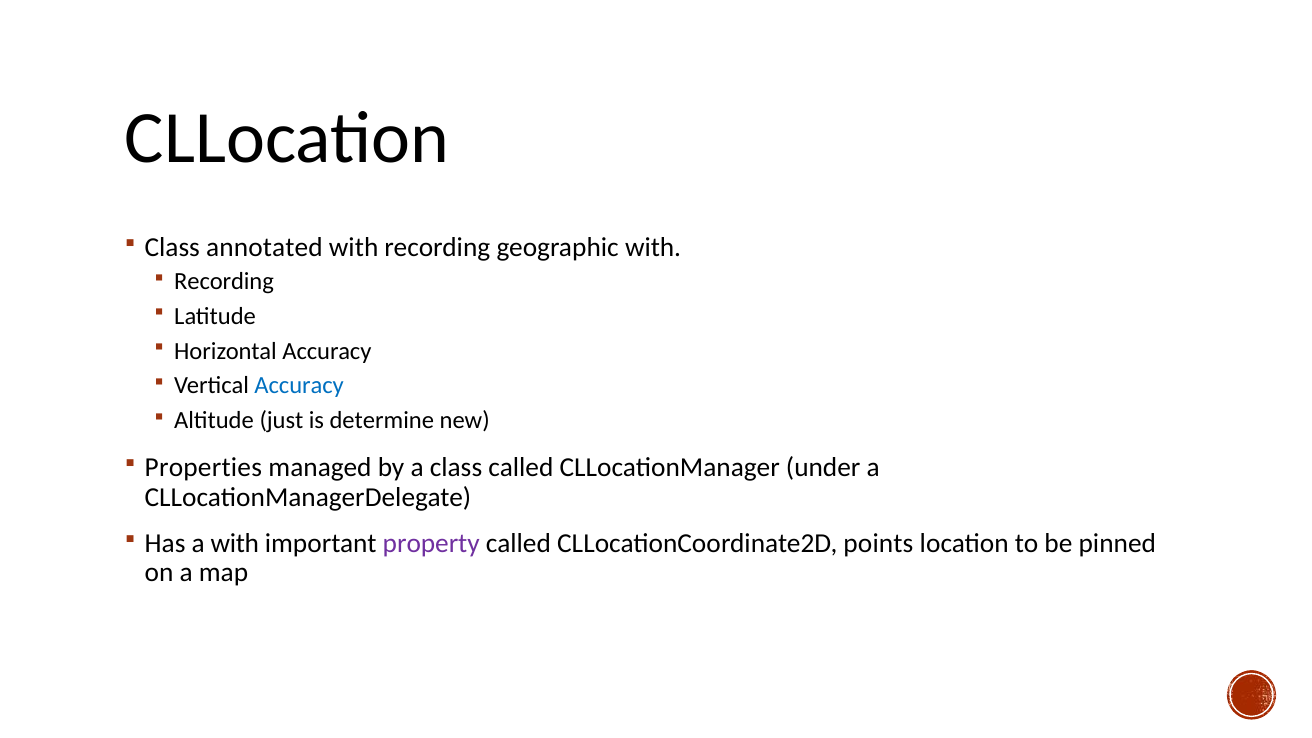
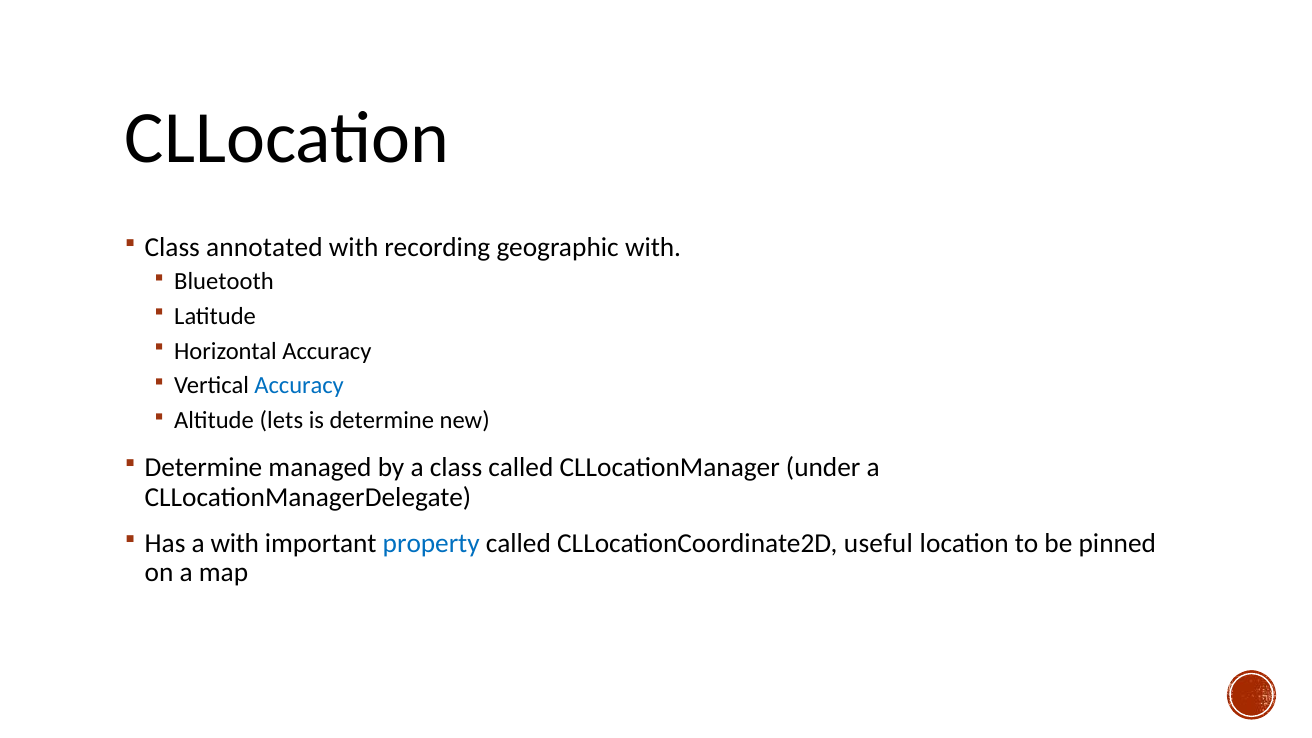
Recording at (224, 281): Recording -> Bluetooth
just: just -> lets
Properties at (203, 468): Properties -> Determine
property colour: purple -> blue
points: points -> useful
